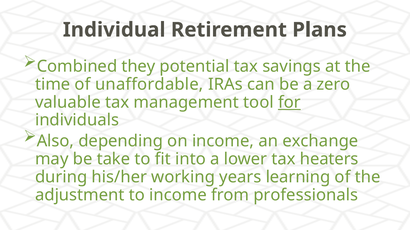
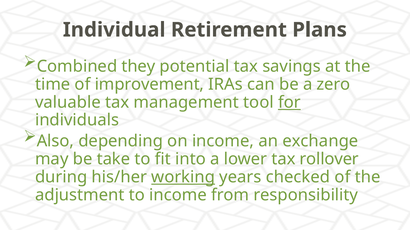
unaffordable: unaffordable -> improvement
heaters: heaters -> rollover
working underline: none -> present
learning: learning -> checked
professionals: professionals -> responsibility
